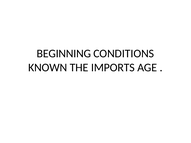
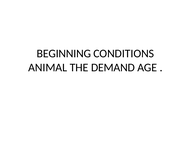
KNOWN: KNOWN -> ANIMAL
IMPORTS: IMPORTS -> DEMAND
